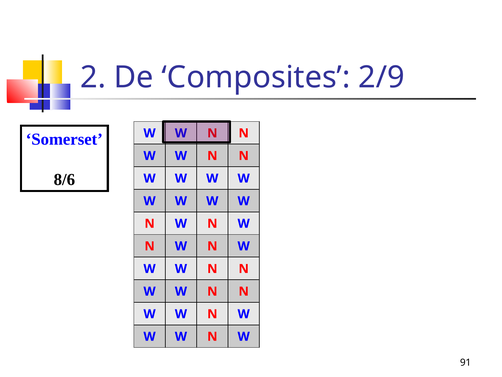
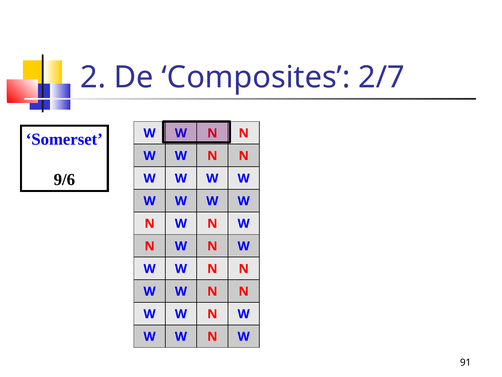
2/9: 2/9 -> 2/7
8/6: 8/6 -> 9/6
